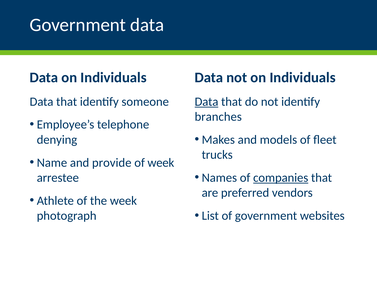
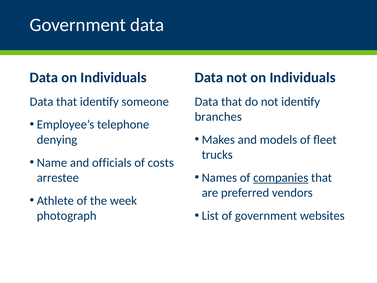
Data at (207, 102) underline: present -> none
provide: provide -> officials
of week: week -> costs
